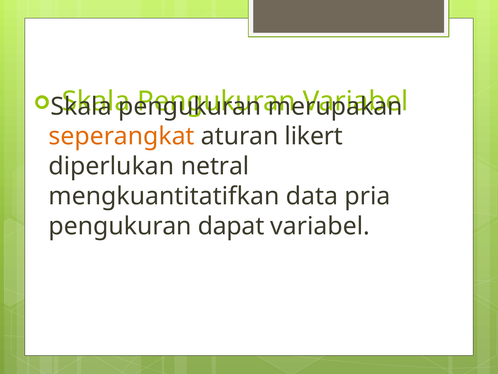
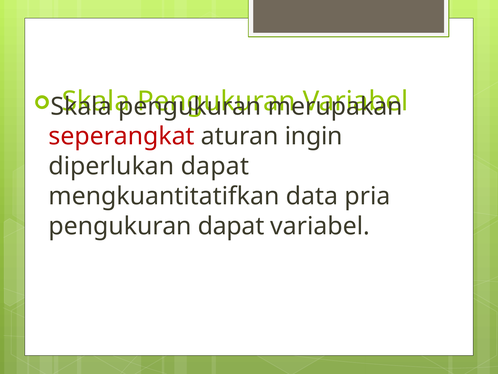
seperangkat colour: orange -> red
likert: likert -> ingin
diperlukan netral: netral -> dapat
